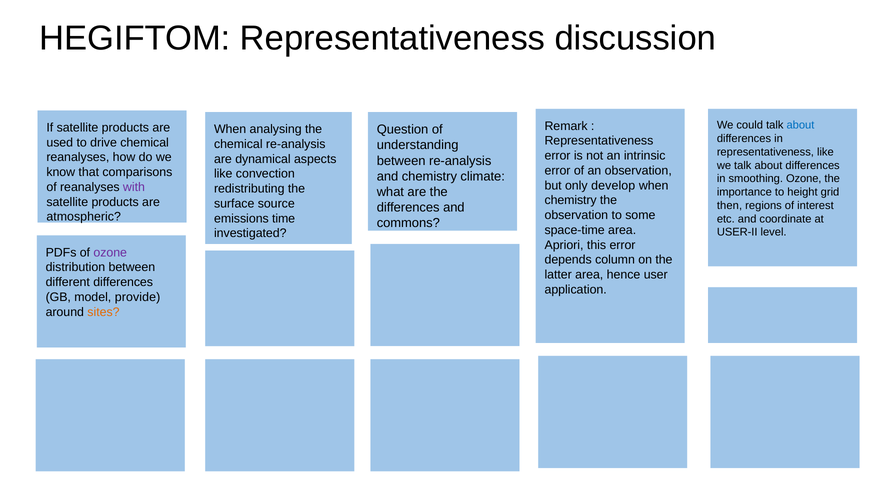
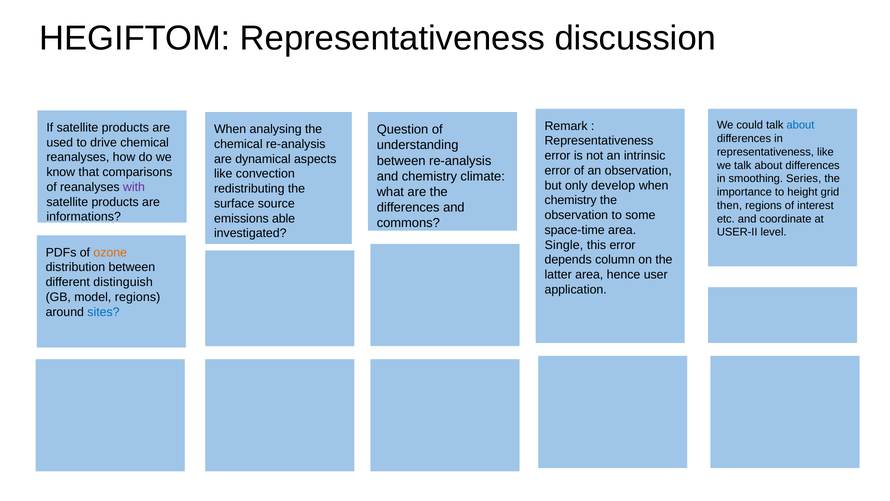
smoothing Ozone: Ozone -> Series
atmospheric: atmospheric -> informations
time: time -> able
Apriori: Apriori -> Single
ozone at (110, 252) colour: purple -> orange
different differences: differences -> distinguish
model provide: provide -> regions
sites colour: orange -> blue
